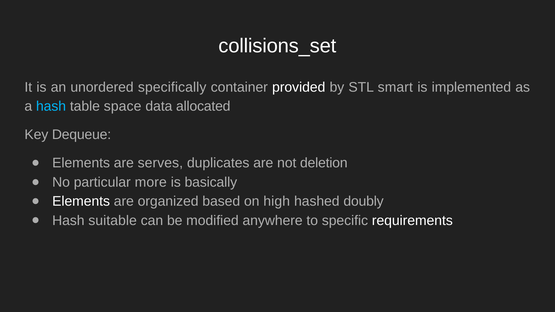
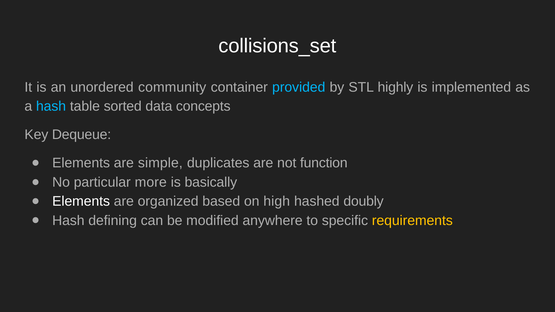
specifically: specifically -> community
provided colour: white -> light blue
smart: smart -> highly
space: space -> sorted
allocated: allocated -> concepts
serves: serves -> simple
deletion: deletion -> function
suitable: suitable -> defining
requirements colour: white -> yellow
